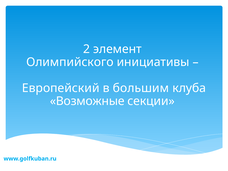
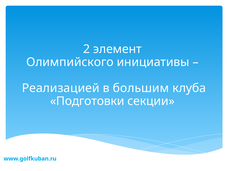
Европейский: Европейский -> Реализацией
Возможные: Возможные -> Подготовки
